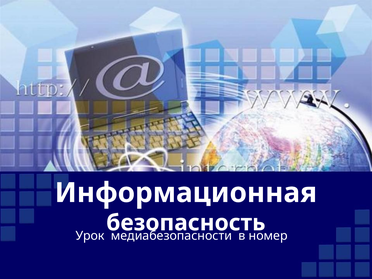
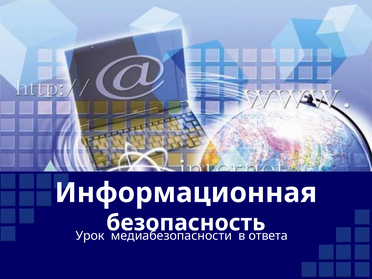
номер: номер -> ответа
